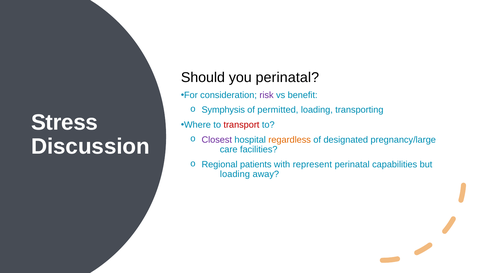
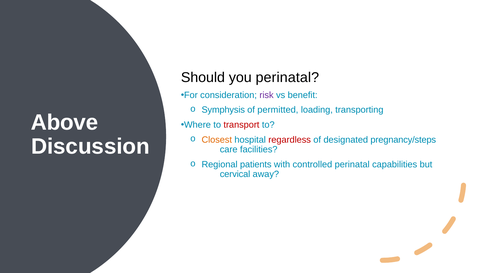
Stress: Stress -> Above
Closest colour: purple -> orange
regardless colour: orange -> red
pregnancy/large: pregnancy/large -> pregnancy/steps
represent: represent -> controlled
loading at (235, 175): loading -> cervical
